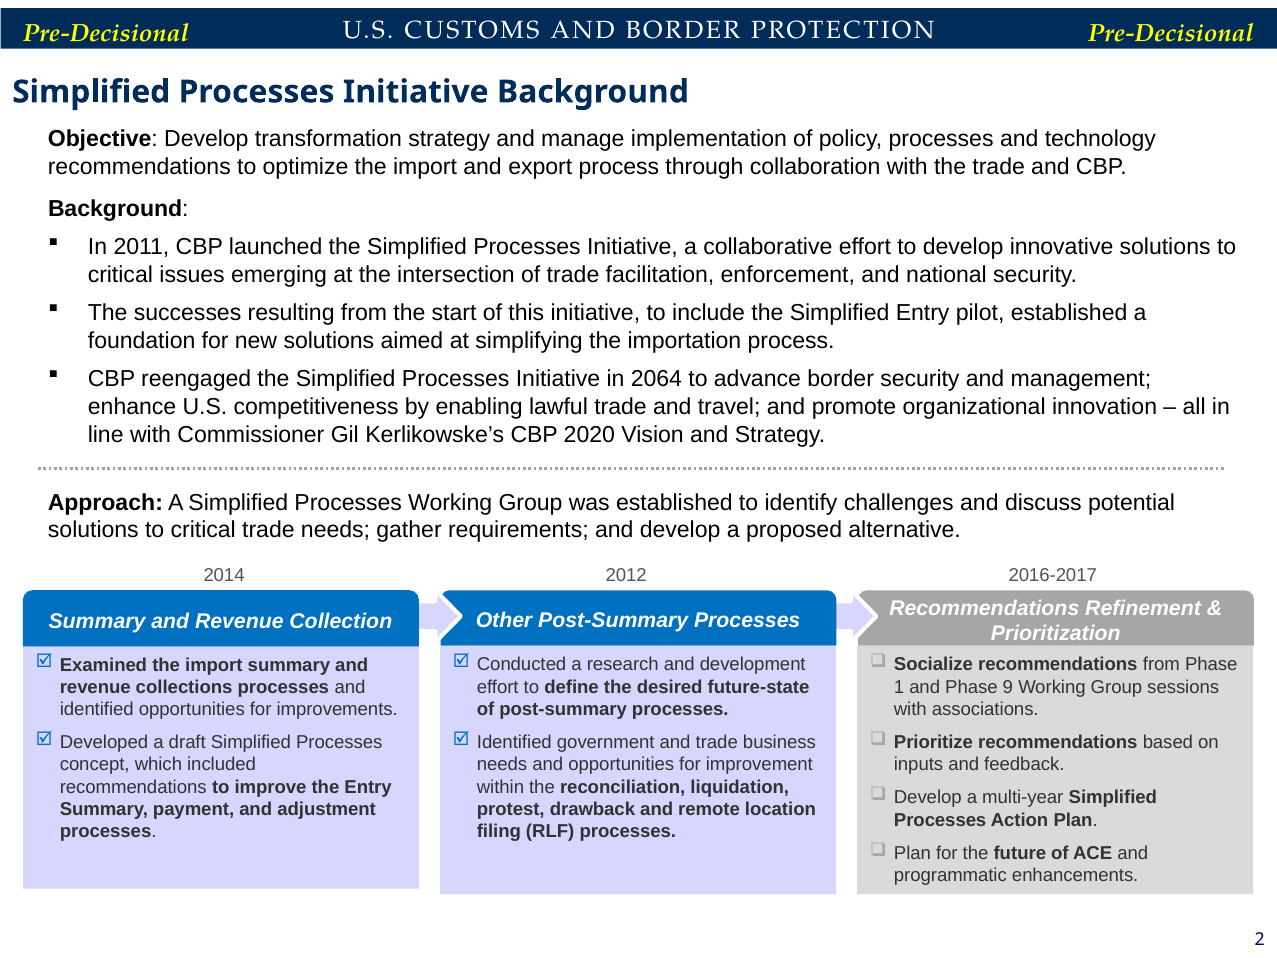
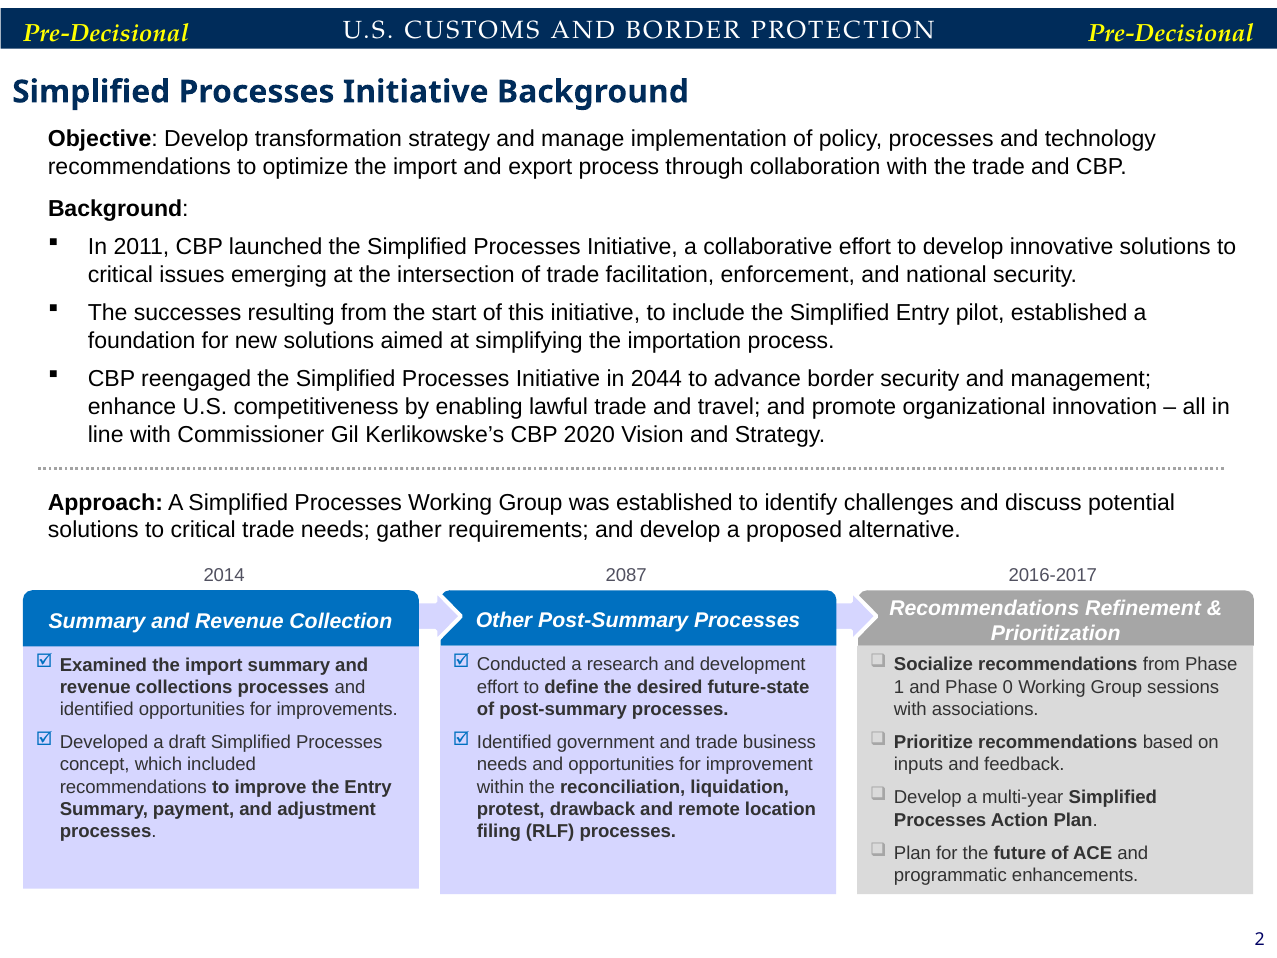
2064: 2064 -> 2044
2012: 2012 -> 2087
9: 9 -> 0
